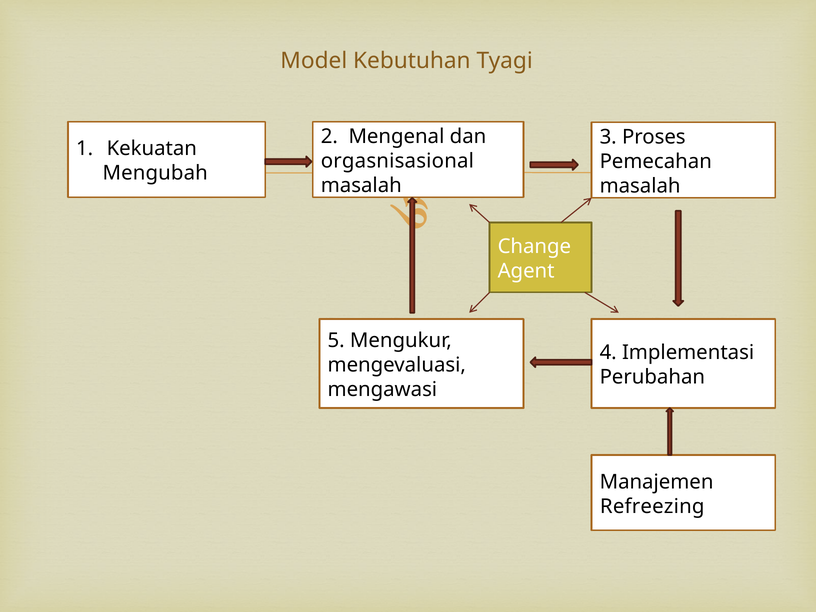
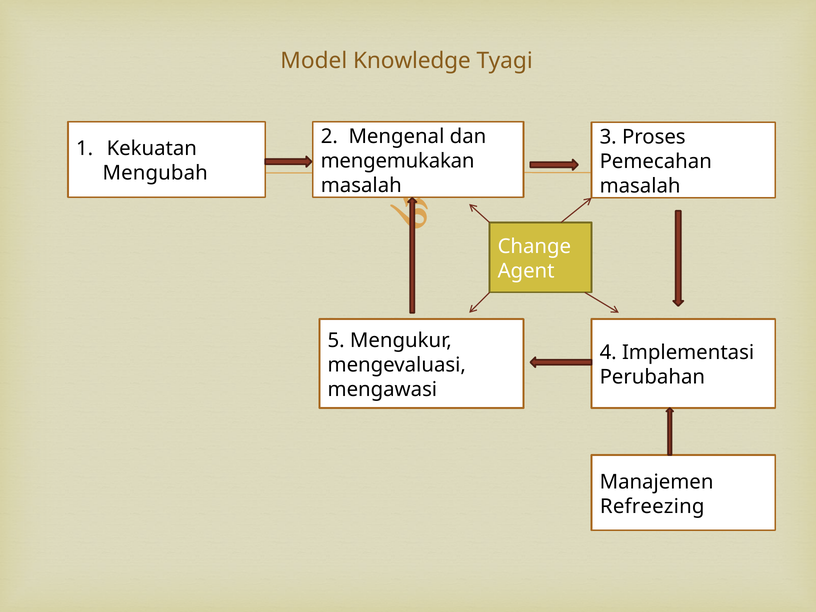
Kebutuhan: Kebutuhan -> Knowledge
orgasnisasional: orgasnisasional -> mengemukakan
